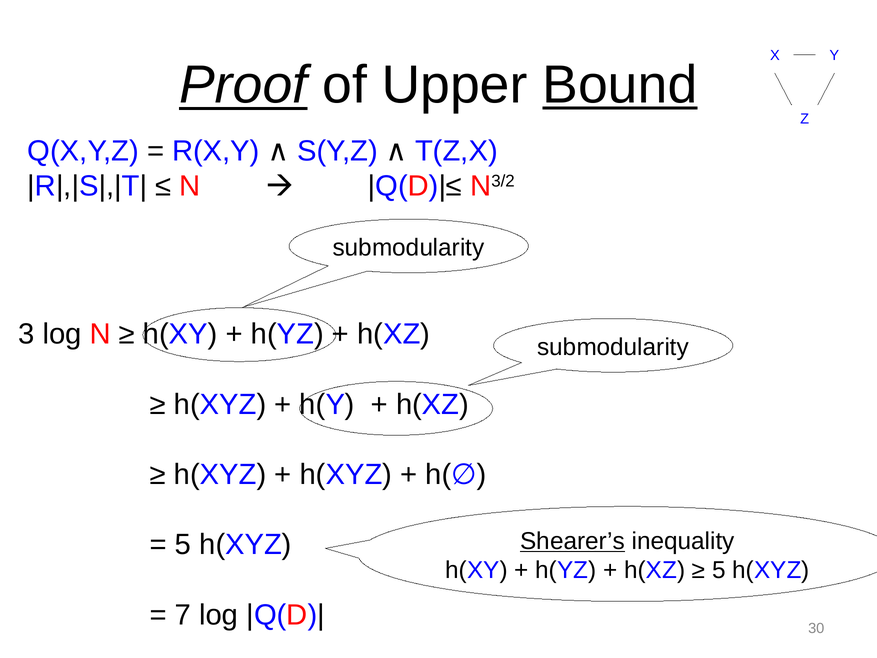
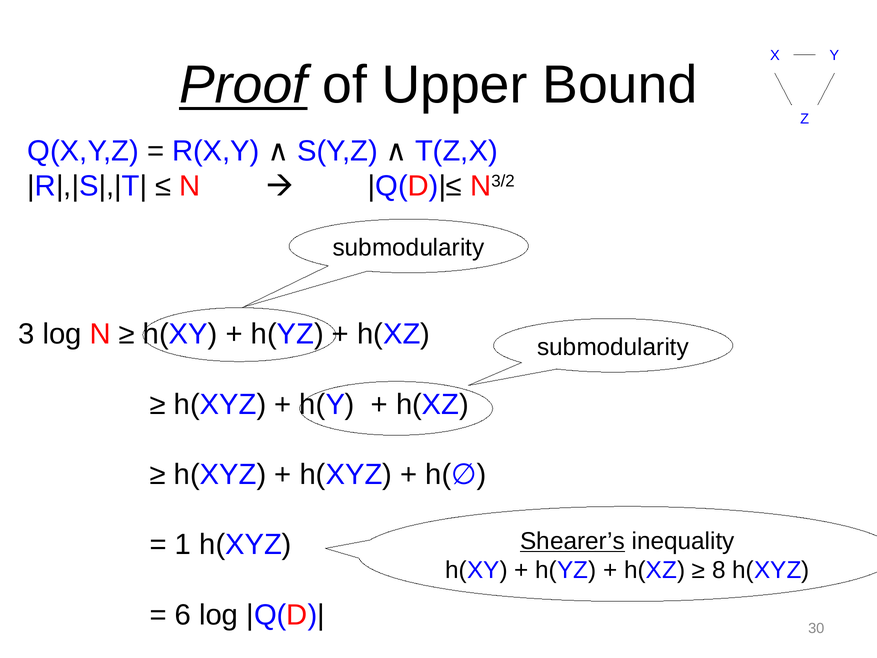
Bound underline: present -> none
5 at (183, 545): 5 -> 1
5 at (719, 570): 5 -> 8
7: 7 -> 6
